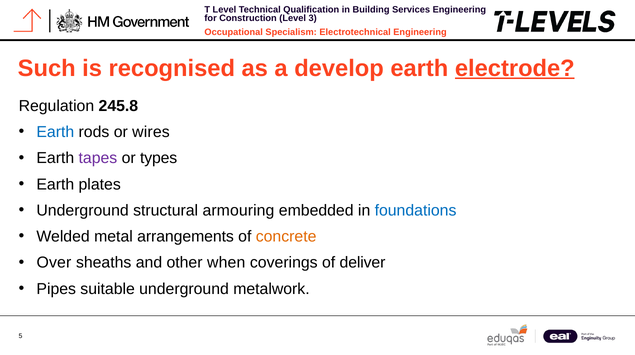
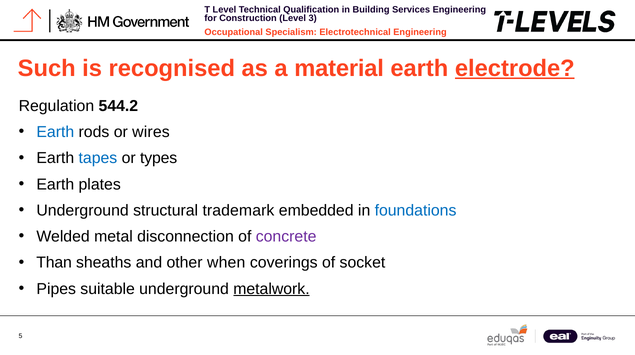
develop: develop -> material
245.8: 245.8 -> 544.2
tapes colour: purple -> blue
armouring: armouring -> trademark
arrangements: arrangements -> disconnection
concrete colour: orange -> purple
Over: Over -> Than
deliver: deliver -> socket
metalwork underline: none -> present
